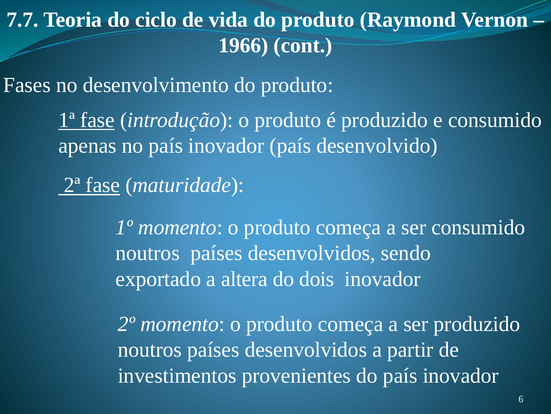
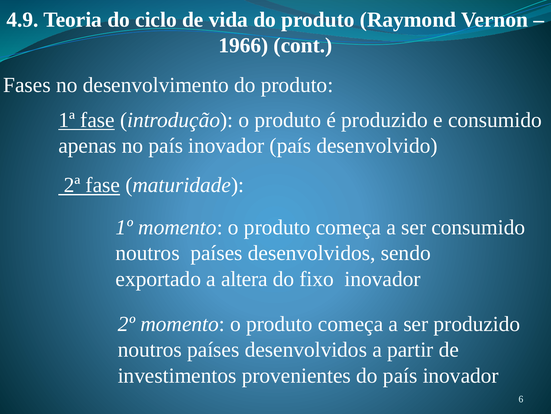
7.7: 7.7 -> 4.9
dois: dois -> fixo
